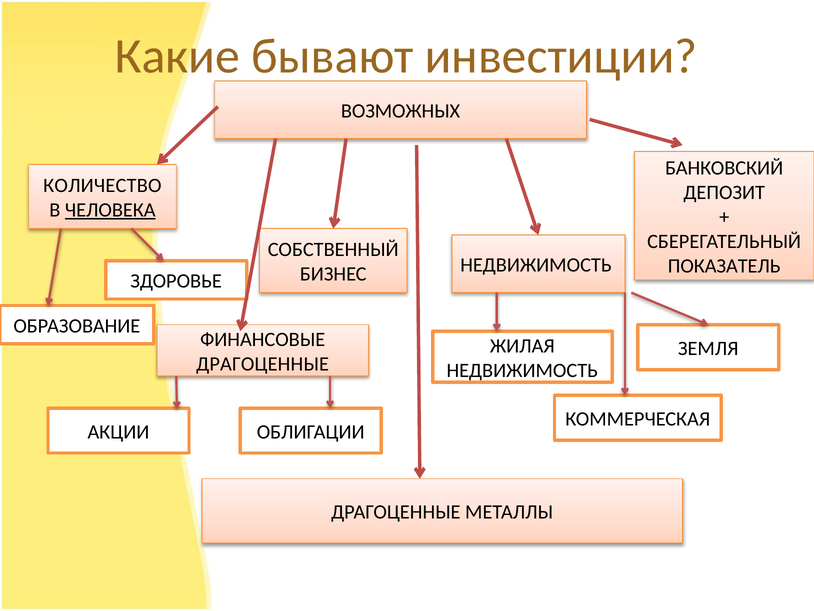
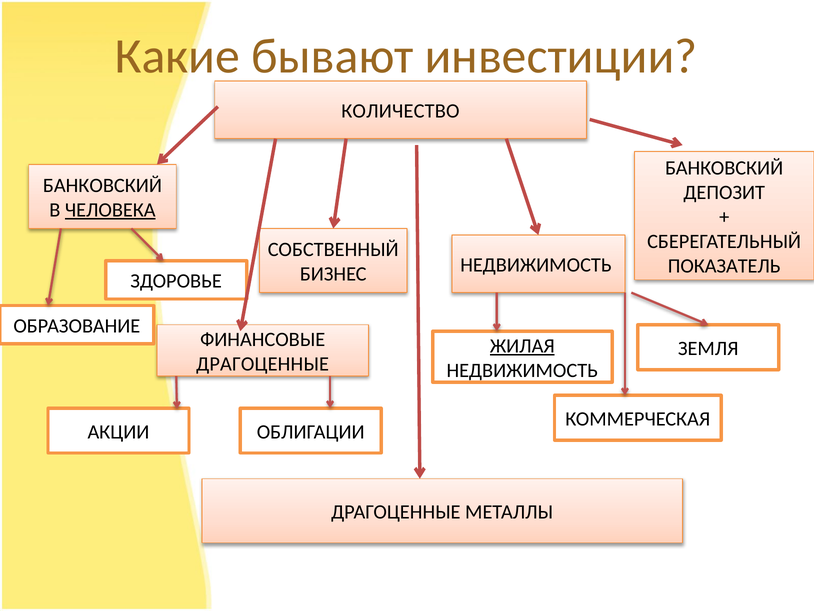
ВОЗМОЖНЫХ: ВОЗМОЖНЫХ -> КОЛИЧЕСТВО
КОЛИЧЕСТВО at (102, 185): КОЛИЧЕСТВО -> БАНКОВСКИЙ
ЖИЛАЯ underline: none -> present
